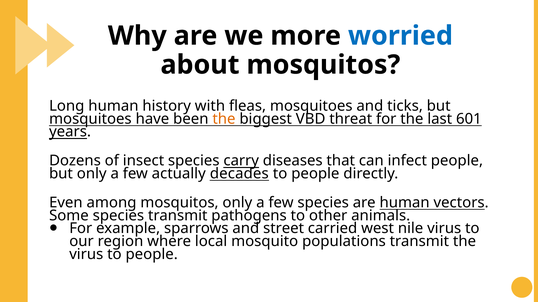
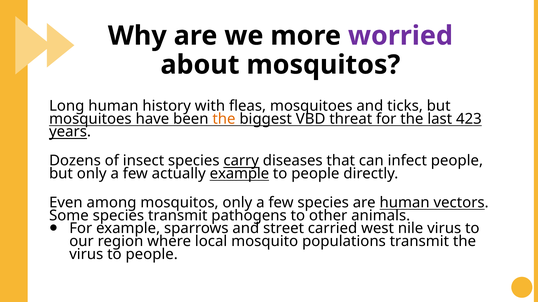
worried colour: blue -> purple
601: 601 -> 423
actually decades: decades -> example
